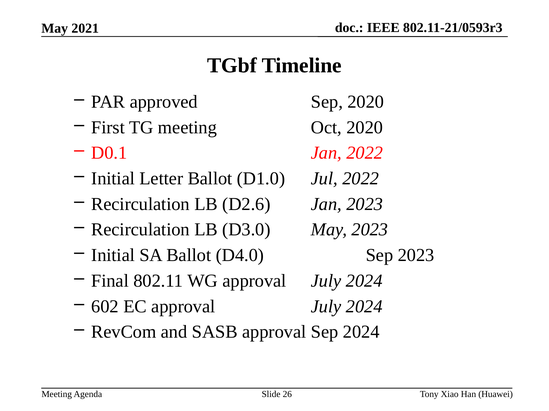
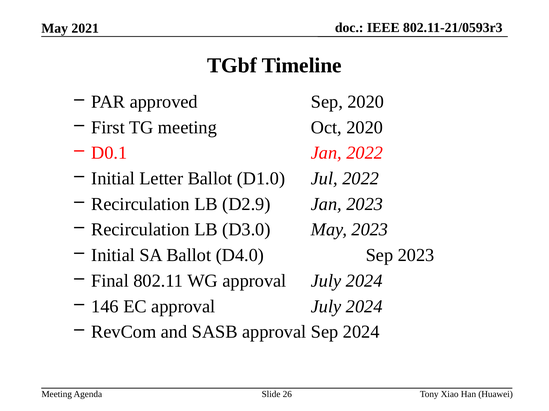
D2.6: D2.6 -> D2.9
602: 602 -> 146
